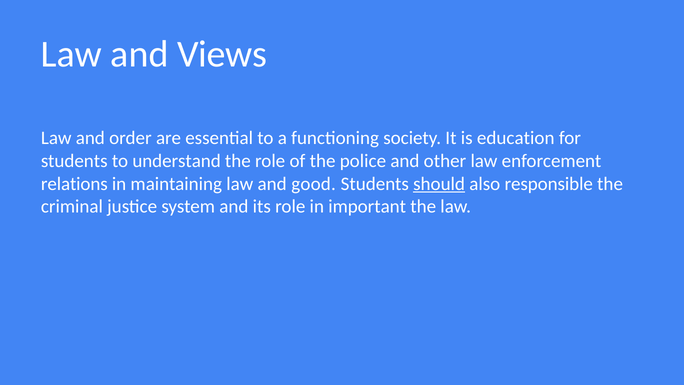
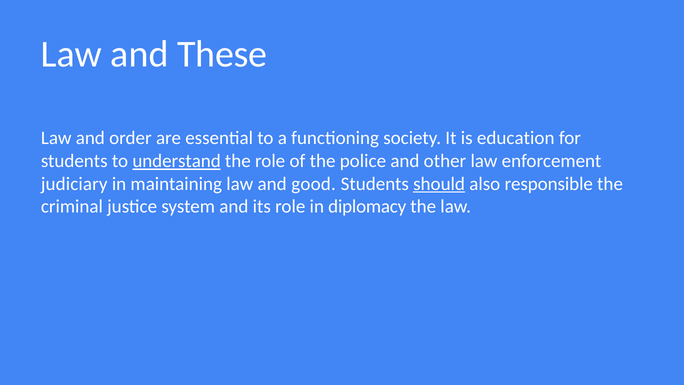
Views: Views -> These
understand underline: none -> present
relations: relations -> judiciary
important: important -> diplomacy
